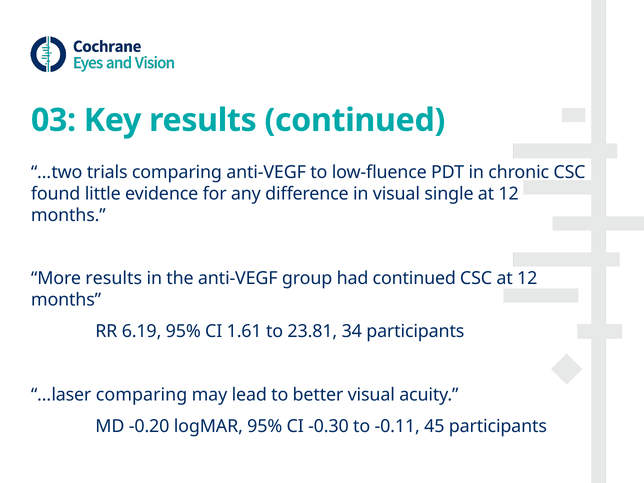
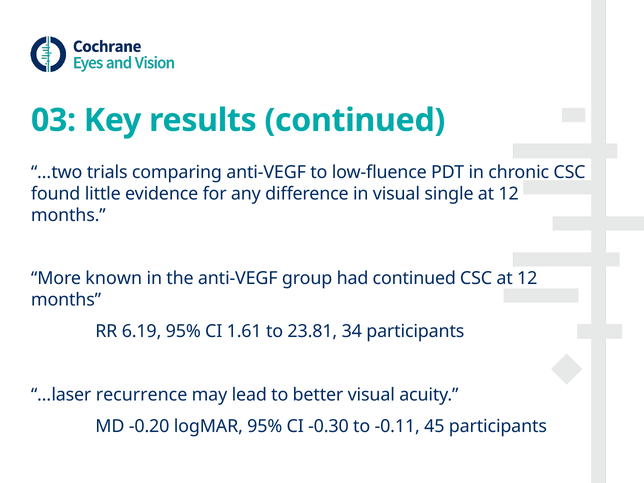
More results: results -> known
…laser comparing: comparing -> recurrence
